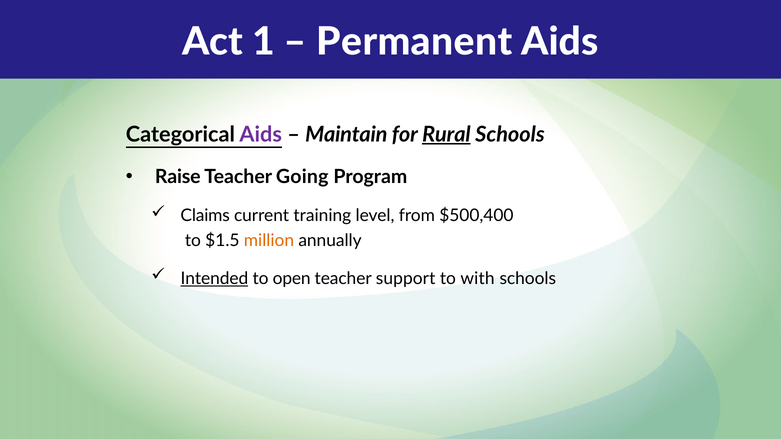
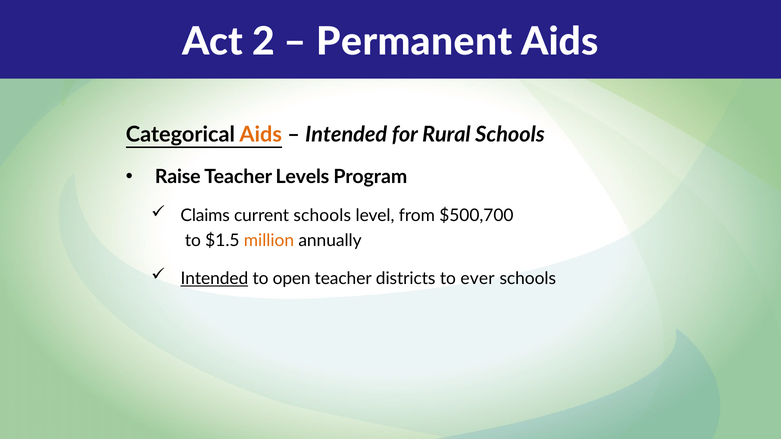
1: 1 -> 2
Aids at (261, 135) colour: purple -> orange
Maintain at (346, 135): Maintain -> Intended
Rural underline: present -> none
Going: Going -> Levels
current training: training -> schools
$500,400: $500,400 -> $500,700
support: support -> districts
with: with -> ever
